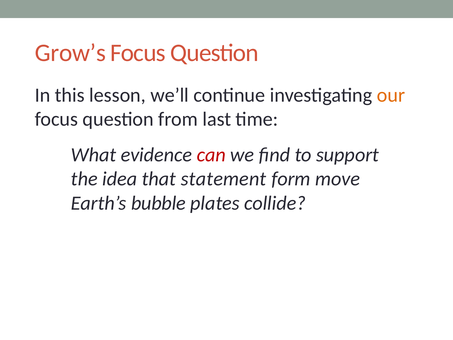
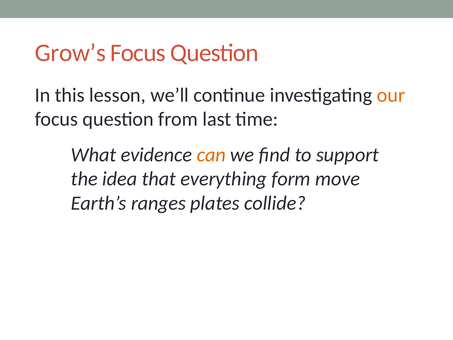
can colour: red -> orange
statement: statement -> everything
bubble: bubble -> ranges
